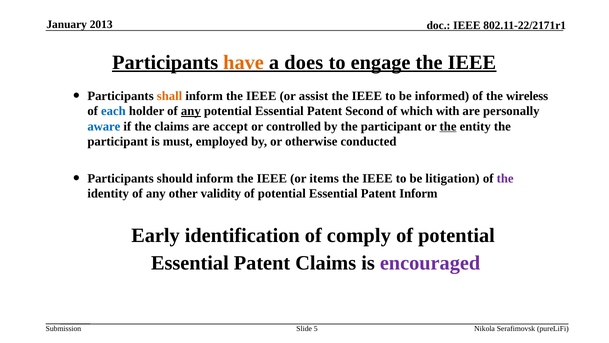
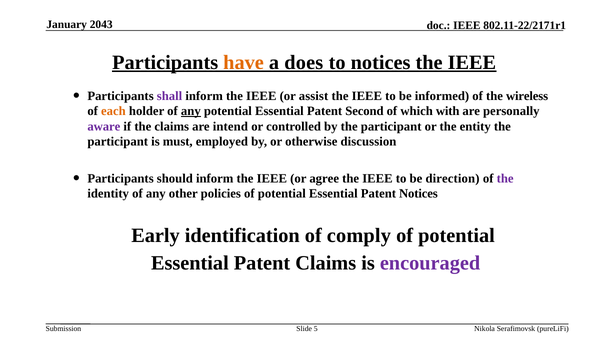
2013: 2013 -> 2043
to engage: engage -> notices
shall colour: orange -> purple
each colour: blue -> orange
aware colour: blue -> purple
accept: accept -> intend
the at (448, 126) underline: present -> none
conducted: conducted -> discussion
items: items -> agree
litigation: litigation -> direction
validity: validity -> policies
Patent Inform: Inform -> Notices
